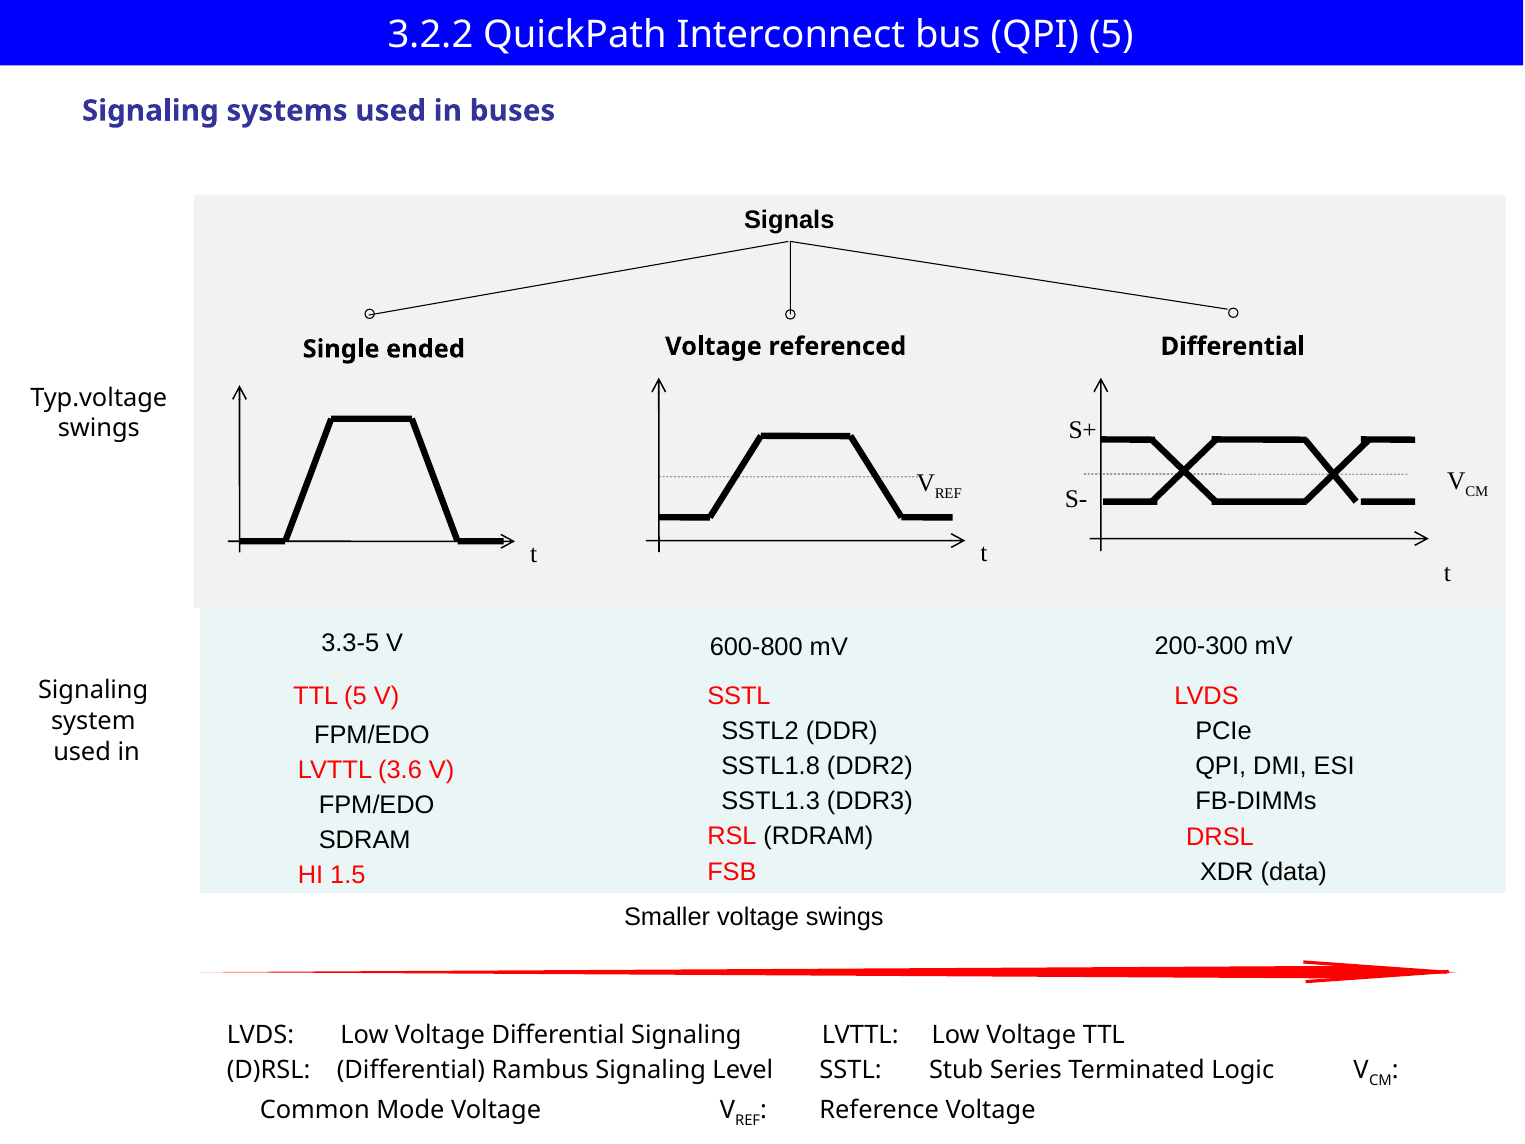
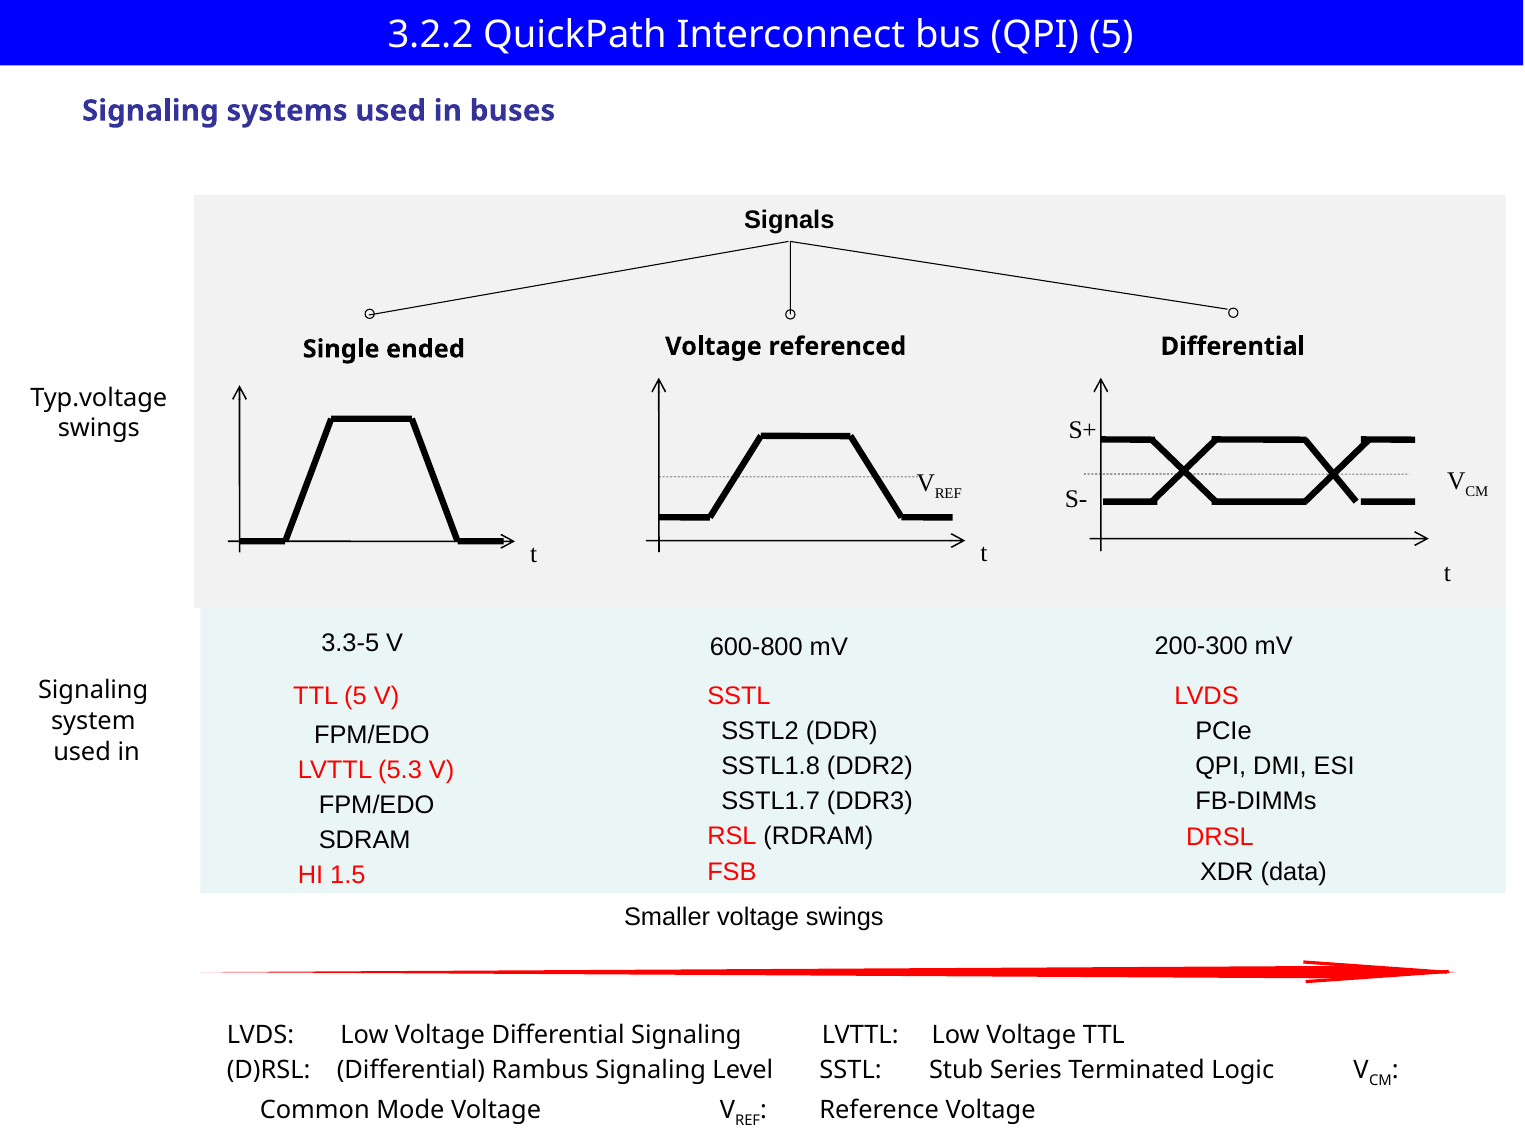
3.6: 3.6 -> 5.3
SSTL1.3: SSTL1.3 -> SSTL1.7
